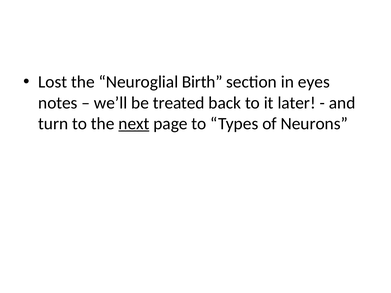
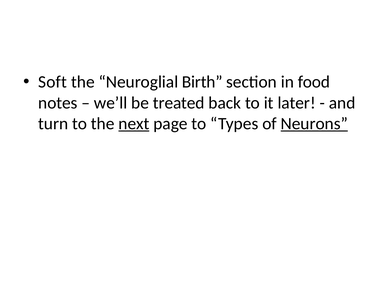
Lost: Lost -> Soft
eyes: eyes -> food
Neurons underline: none -> present
